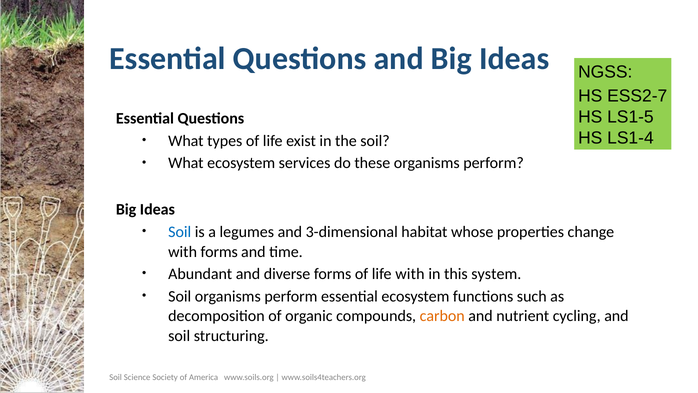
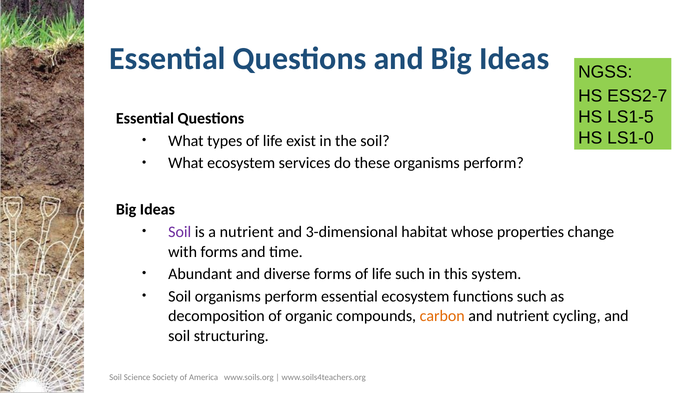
LS1-4: LS1-4 -> LS1-0
Soil at (180, 232) colour: blue -> purple
a legumes: legumes -> nutrient
life with: with -> such
